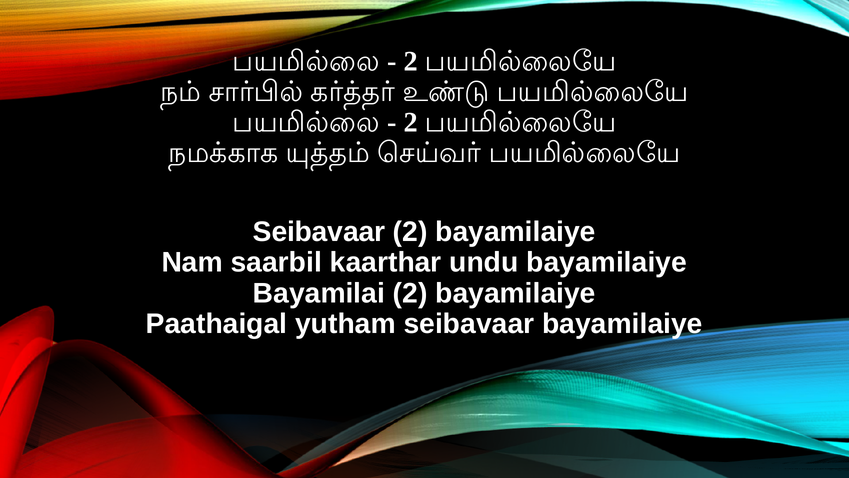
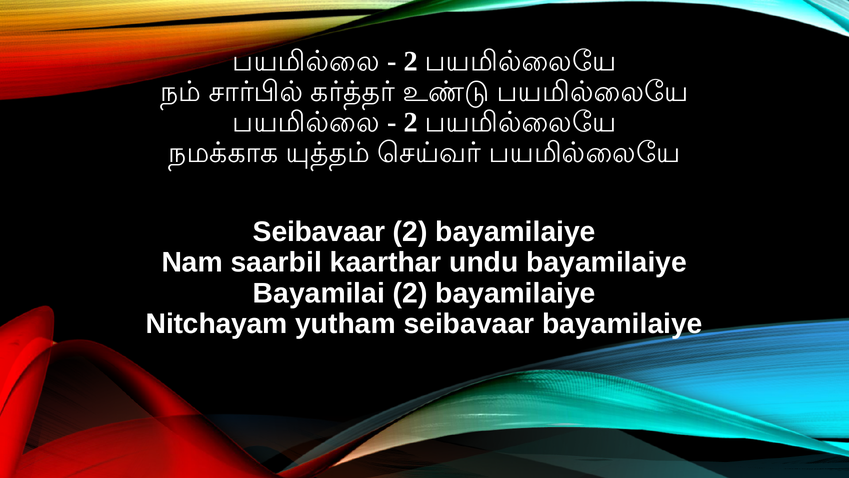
Paathaigal: Paathaigal -> Nitchayam
